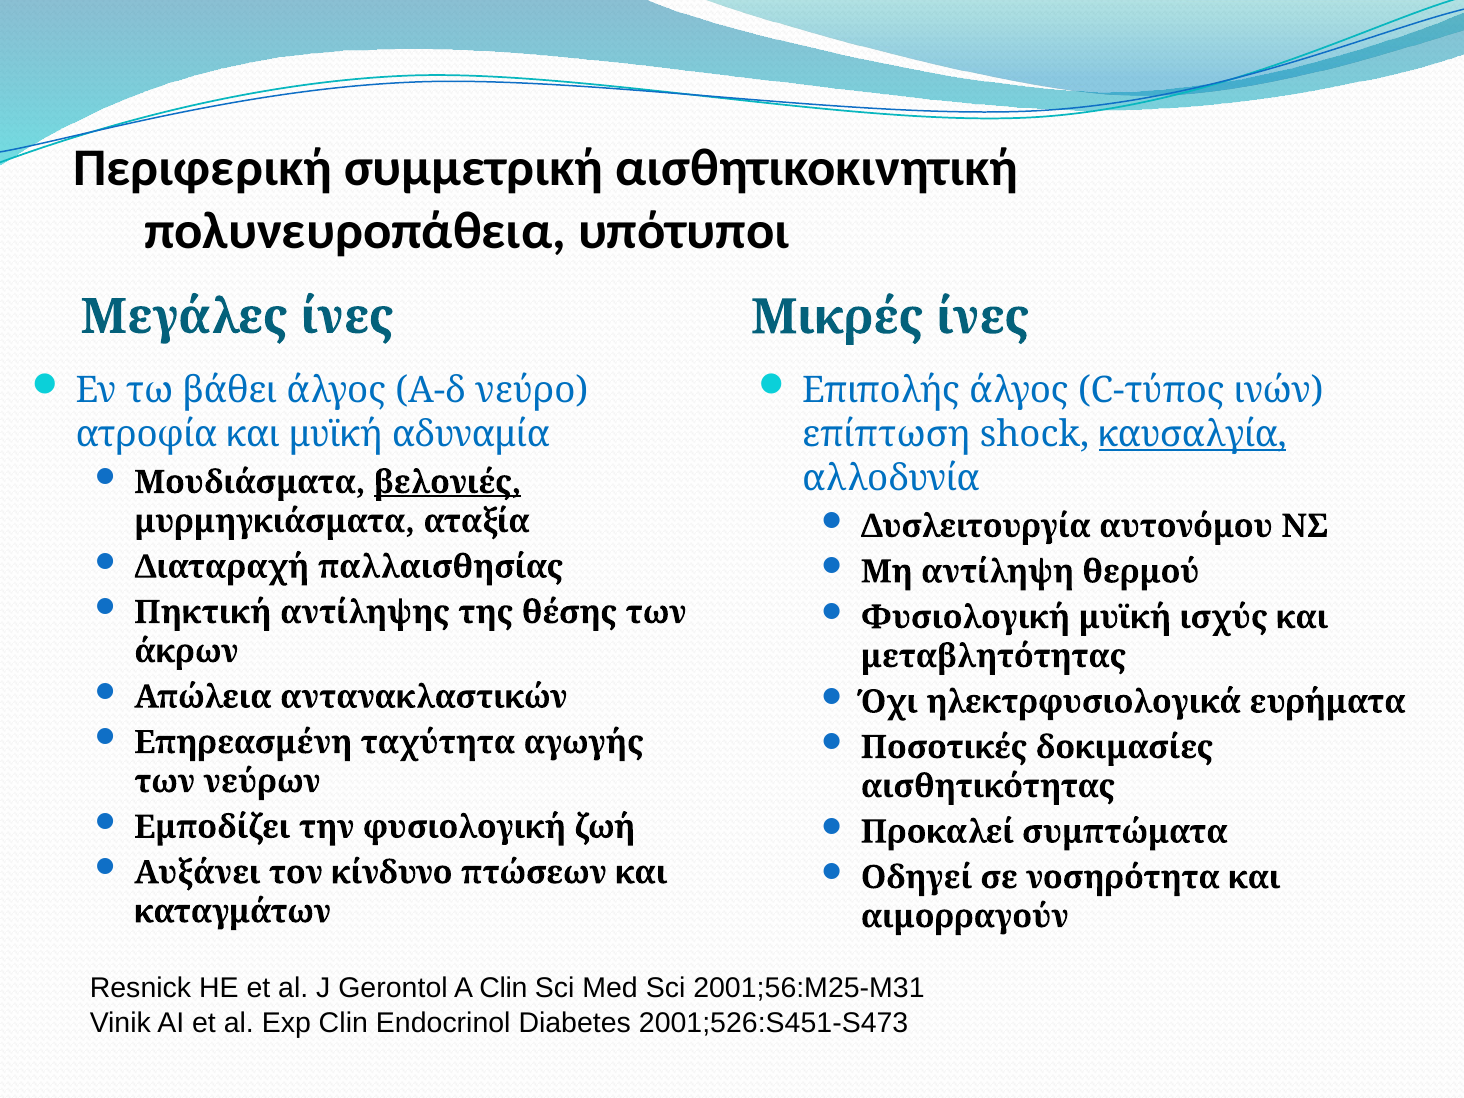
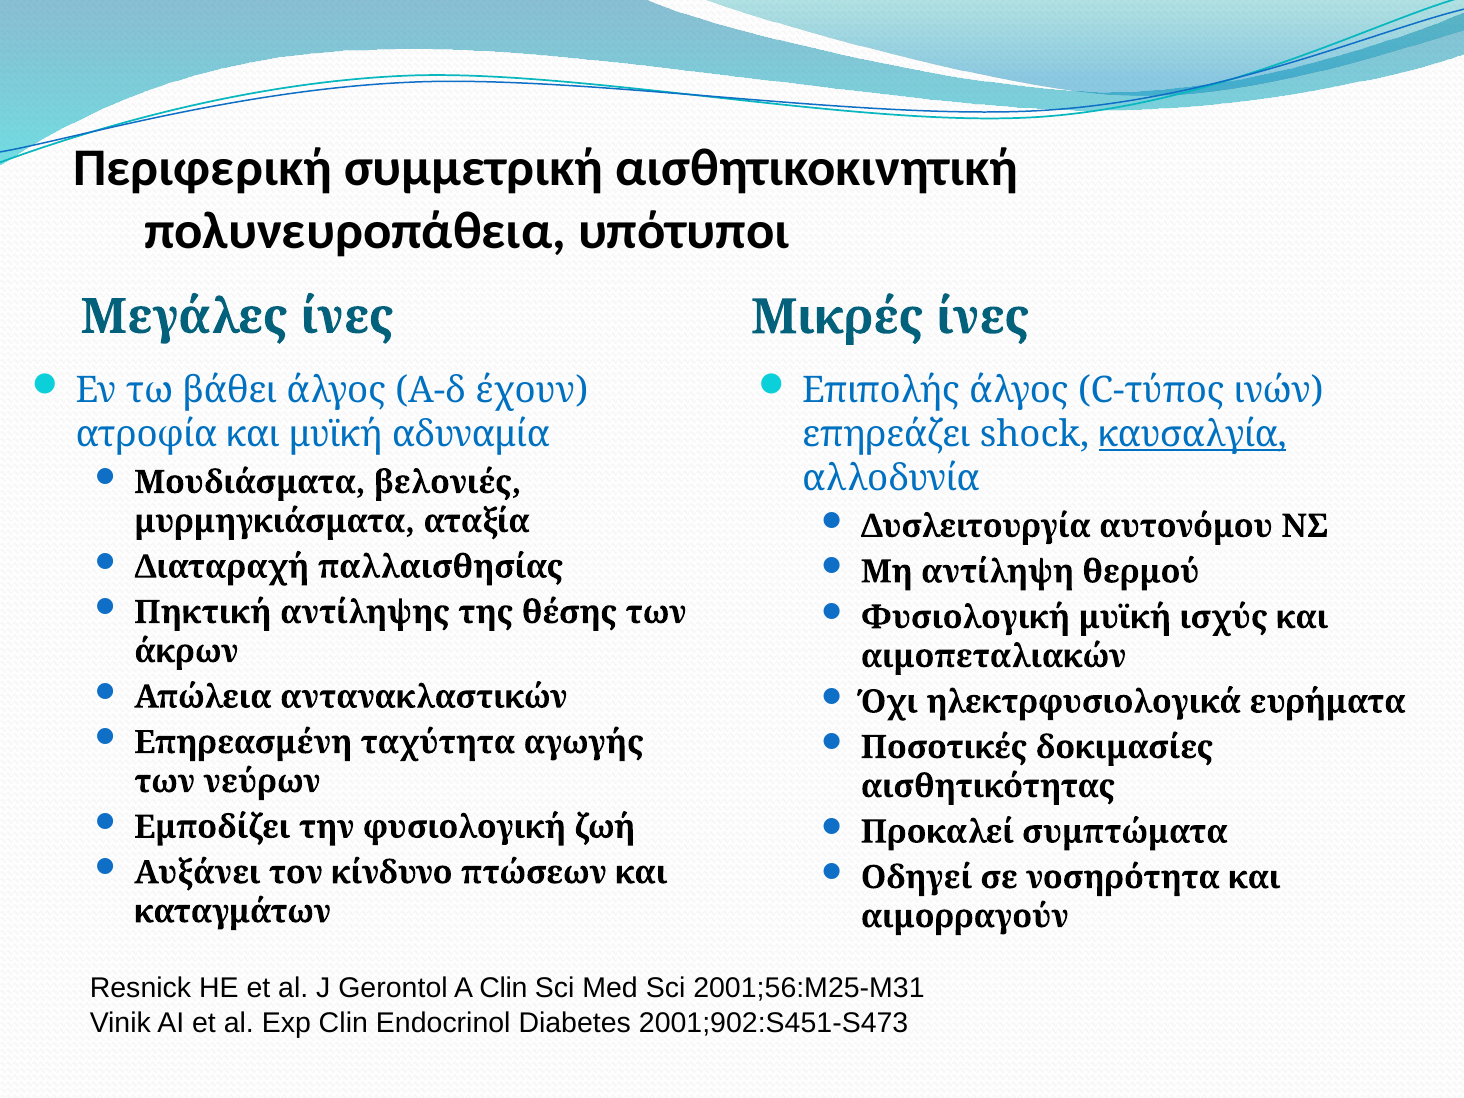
νεύρο: νεύρο -> έχουν
επίπτωση: επίπτωση -> επηρεάζει
βελονιές underline: present -> none
μεταβλητότητας: μεταβλητότητας -> αιμοπεταλιακών
2001;526:S451-S473: 2001;526:S451-S473 -> 2001;902:S451-S473
